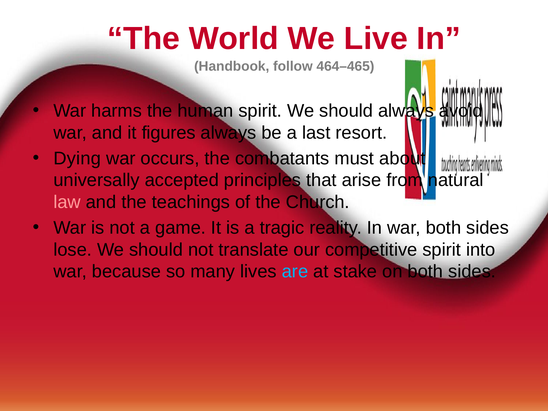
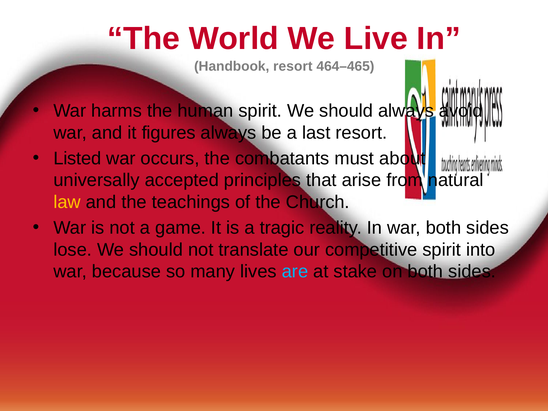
Handbook follow: follow -> resort
Dying: Dying -> Listed
law colour: pink -> yellow
